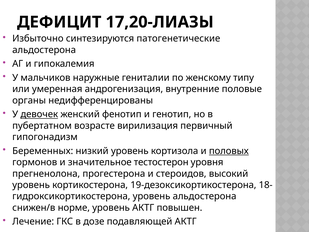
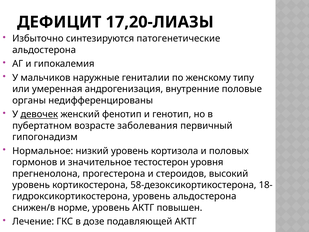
вирилизация: вирилизация -> заболевания
Беременных: Беременных -> Нормальное
половых underline: present -> none
19-дезоксикортикостерона: 19-дезоксикортикостерона -> 58-дезоксикортикостерона
